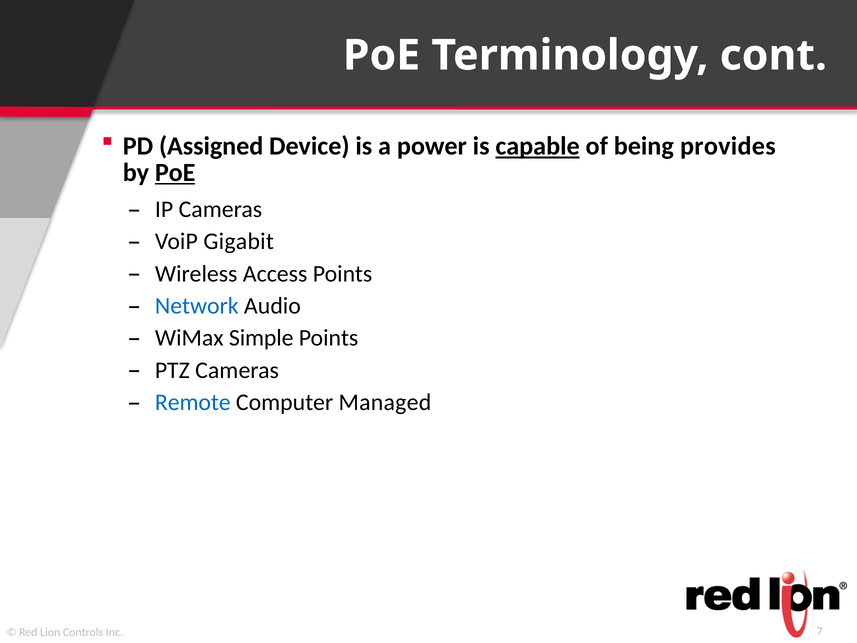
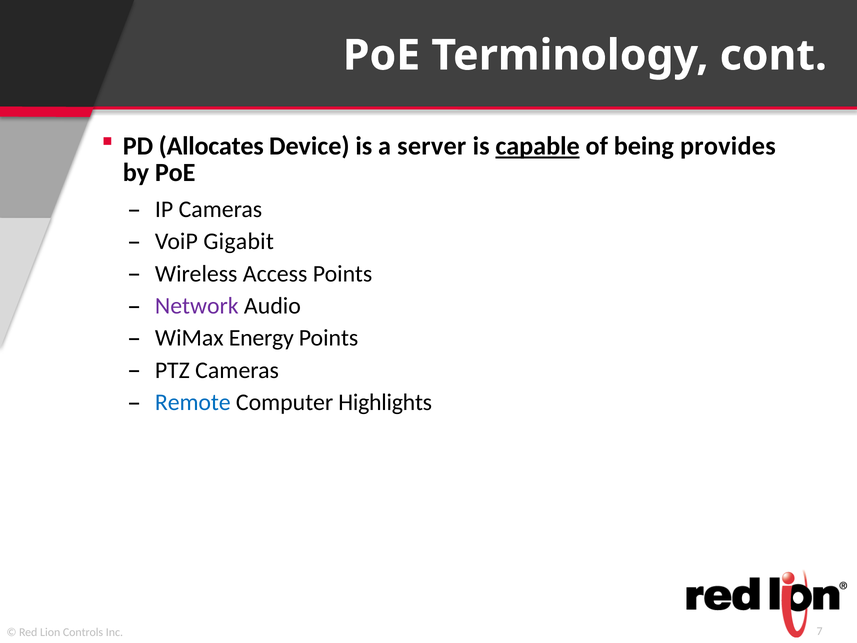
Assigned: Assigned -> Allocates
power: power -> server
PoE at (175, 172) underline: present -> none
Network colour: blue -> purple
Simple: Simple -> Energy
Managed: Managed -> Highlights
